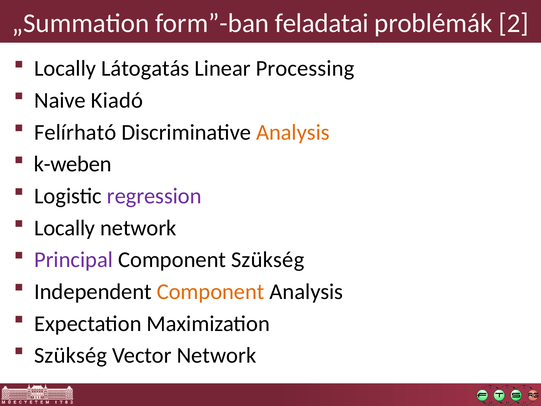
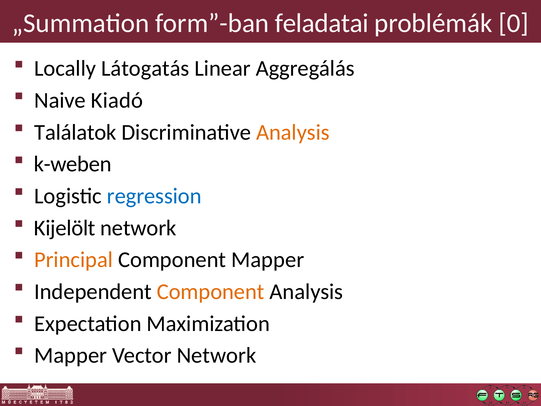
2: 2 -> 0
Processing: Processing -> Aggregálás
Felírható: Felírható -> Találatok
regression colour: purple -> blue
Locally at (65, 228): Locally -> Kijelölt
Principal colour: purple -> orange
Component Szükség: Szükség -> Mapper
Szükség at (71, 355): Szükség -> Mapper
